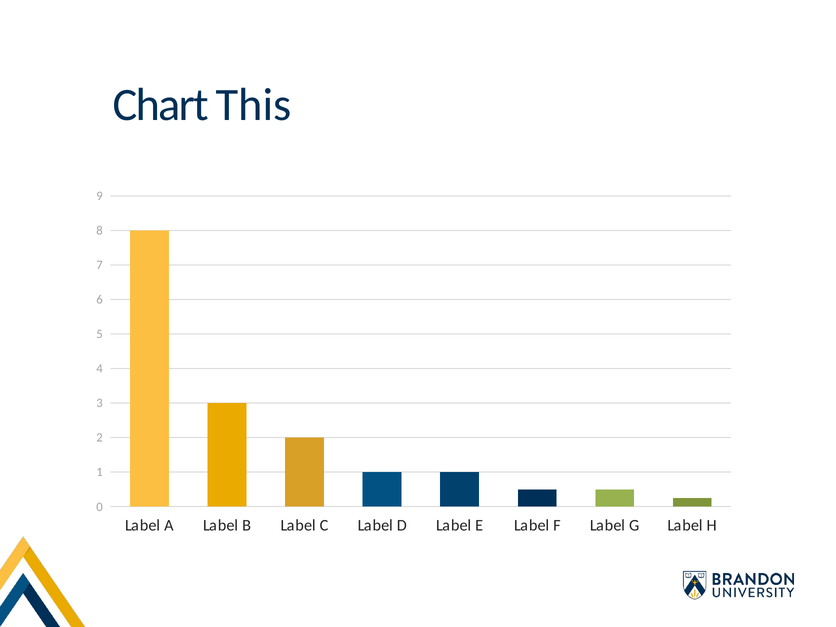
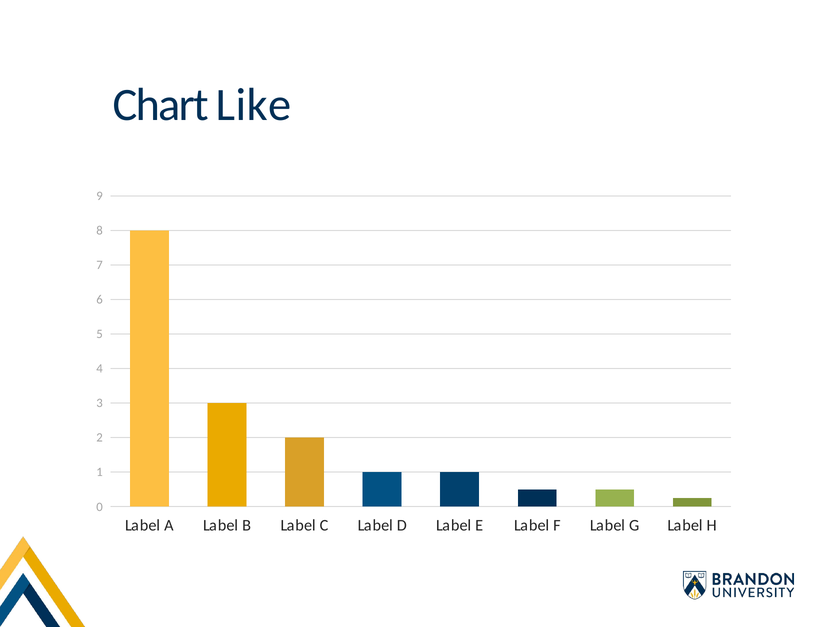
This: This -> Like
